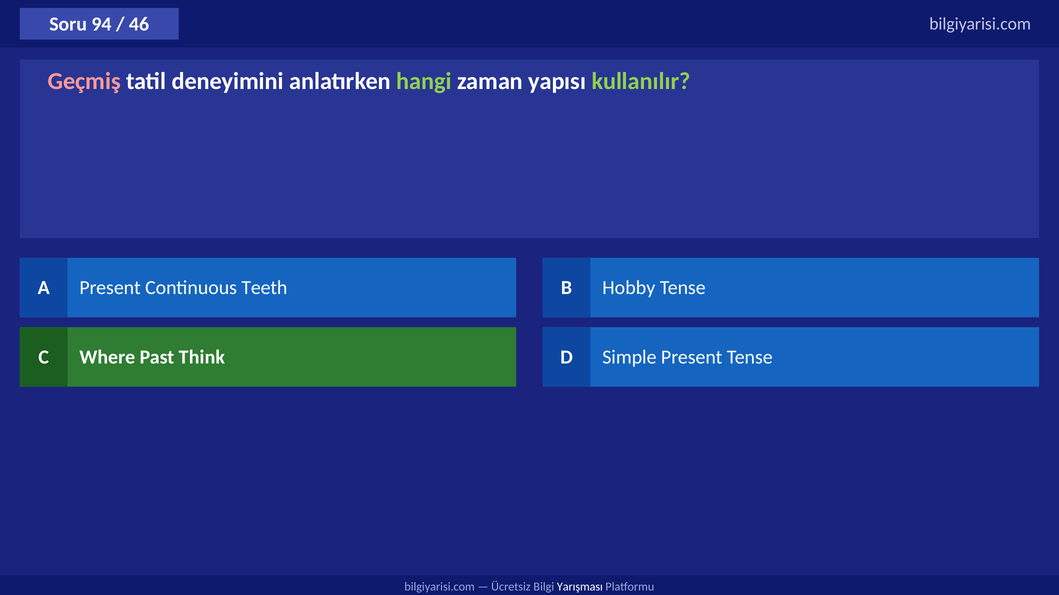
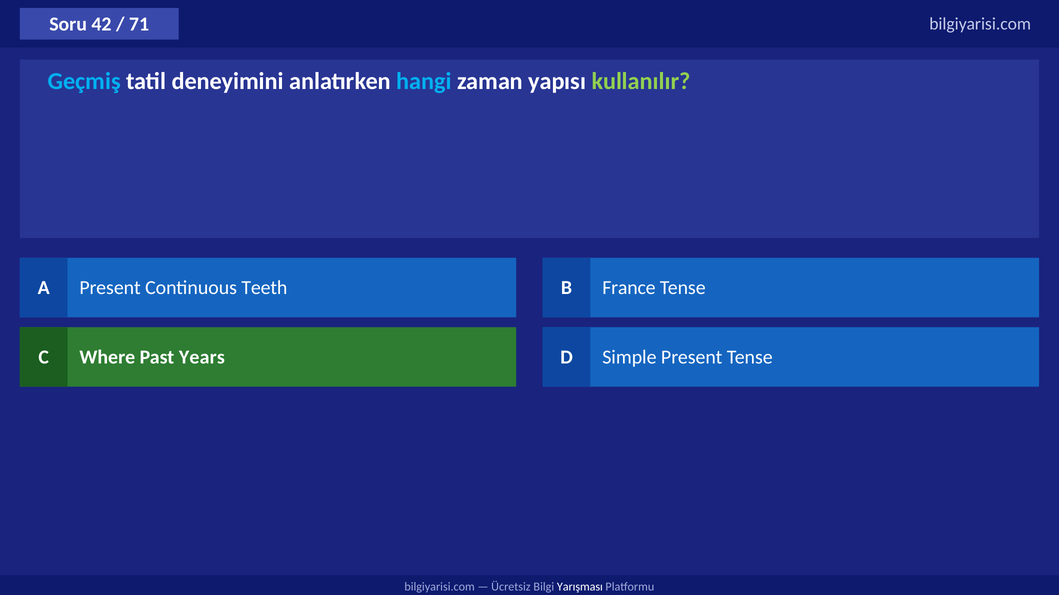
94: 94 -> 42
46: 46 -> 71
Geçmiş colour: pink -> light blue
hangi colour: light green -> light blue
Hobby: Hobby -> France
Think: Think -> Years
